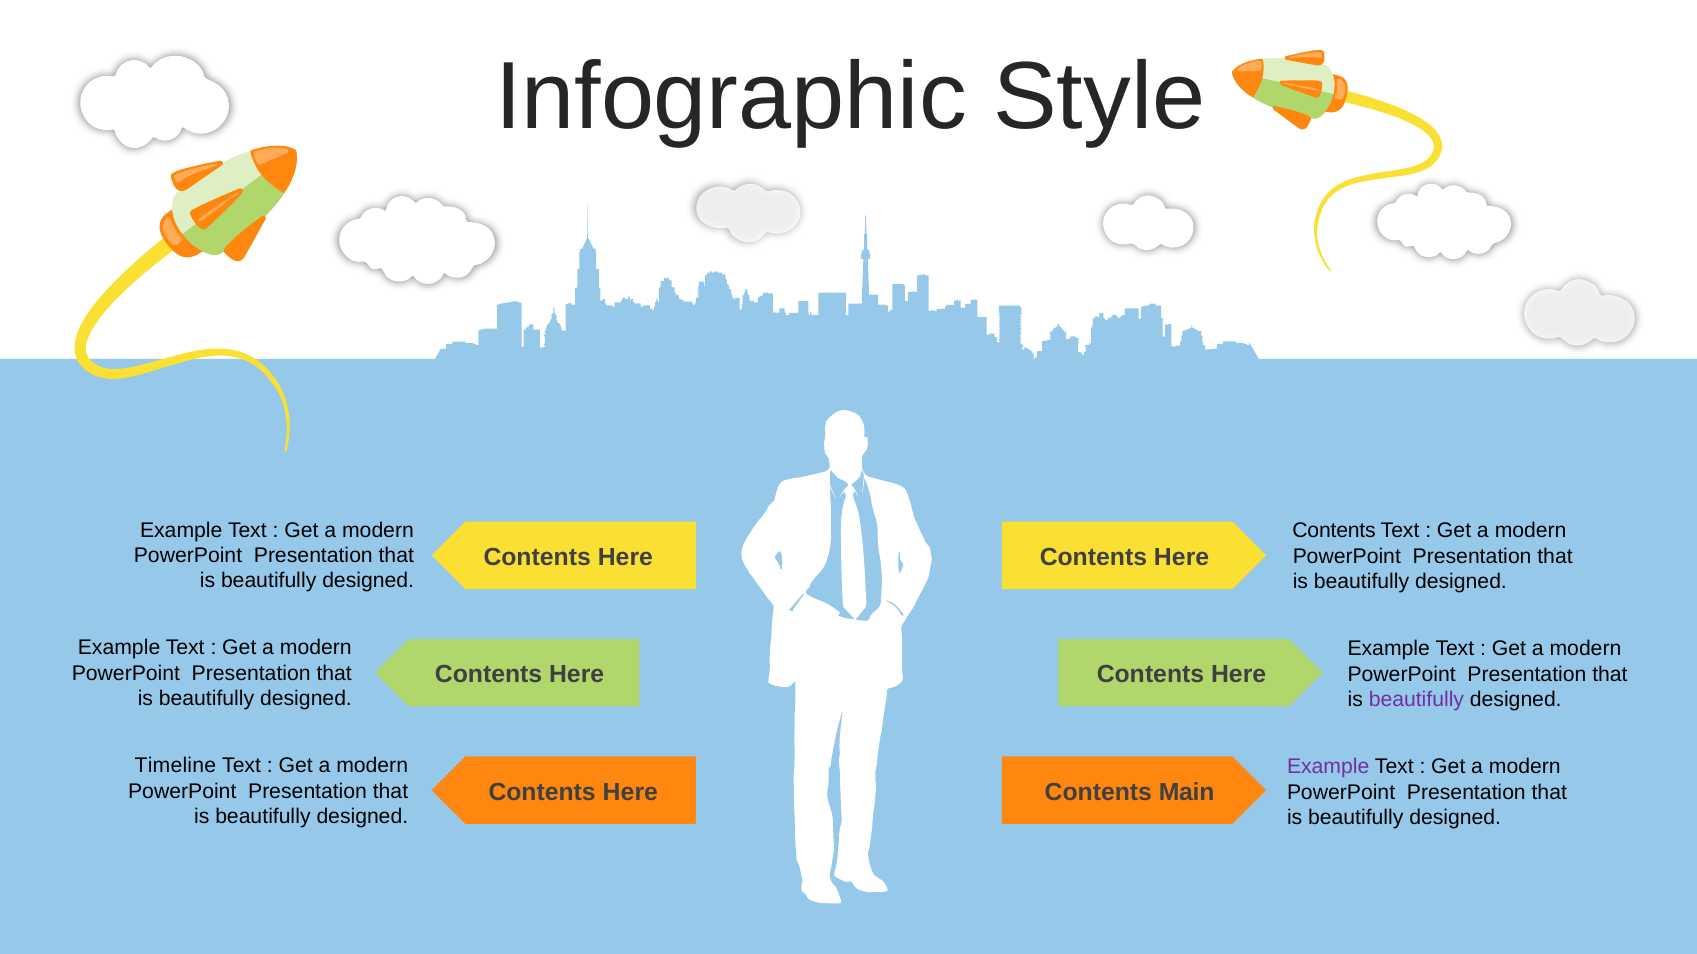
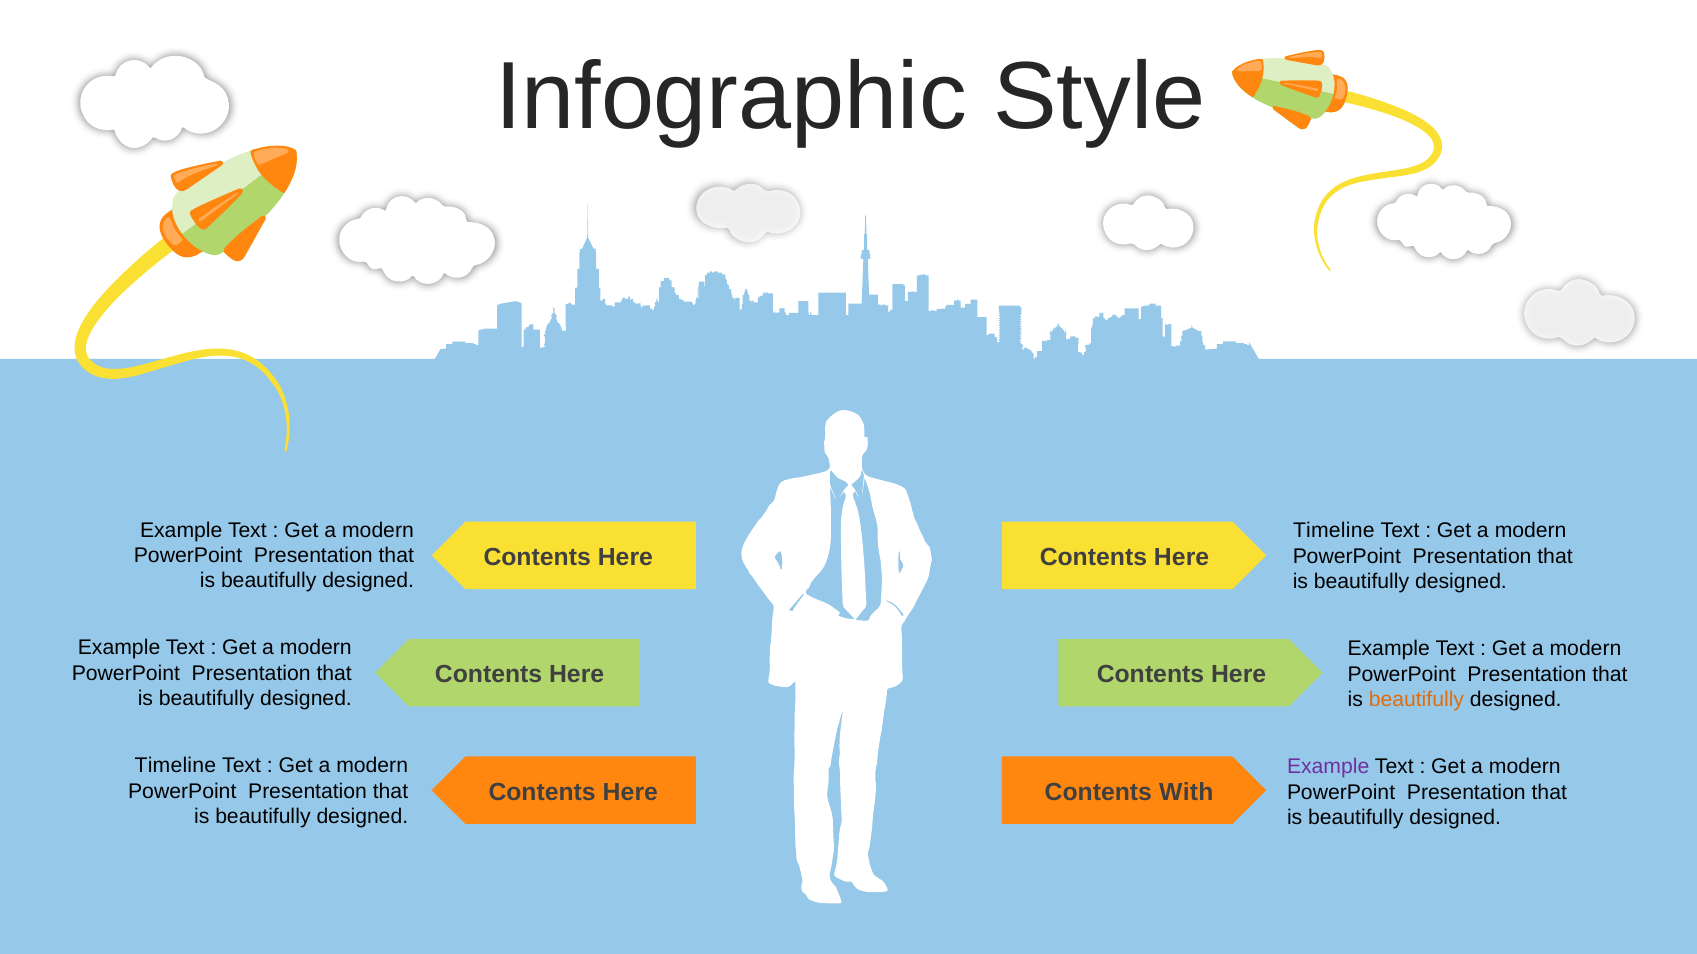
Contents at (1334, 531): Contents -> Timeline
beautifully at (1416, 700) colour: purple -> orange
Main: Main -> With
